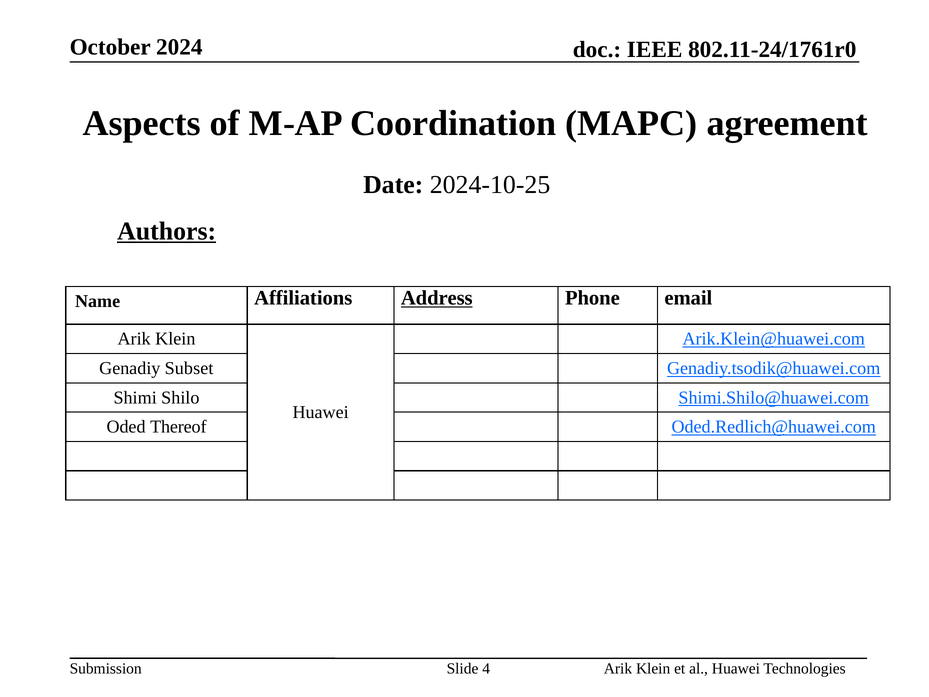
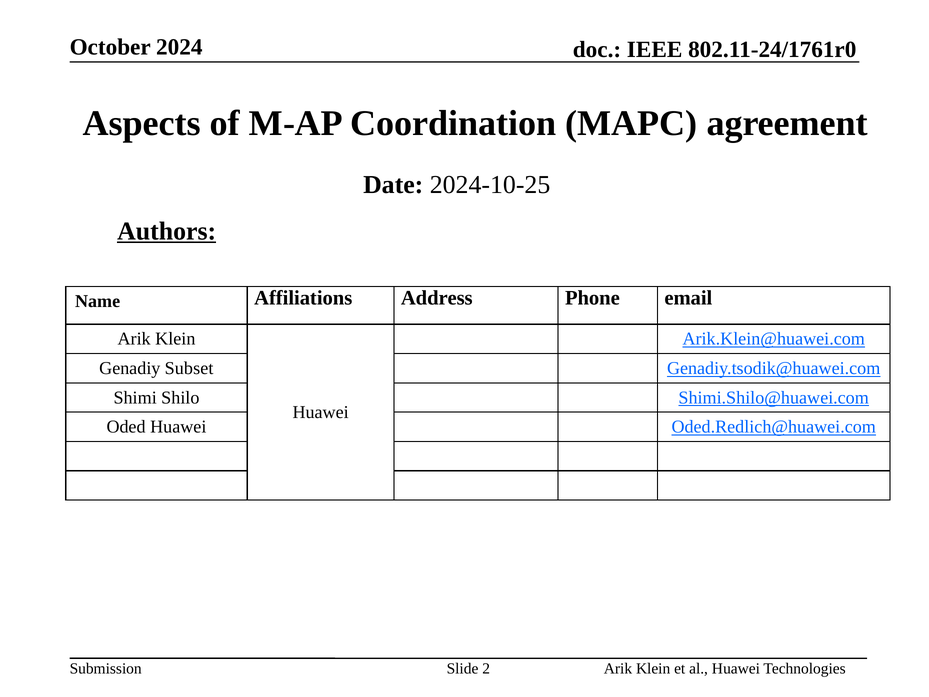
Address underline: present -> none
Oded Thereof: Thereof -> Huawei
4: 4 -> 2
